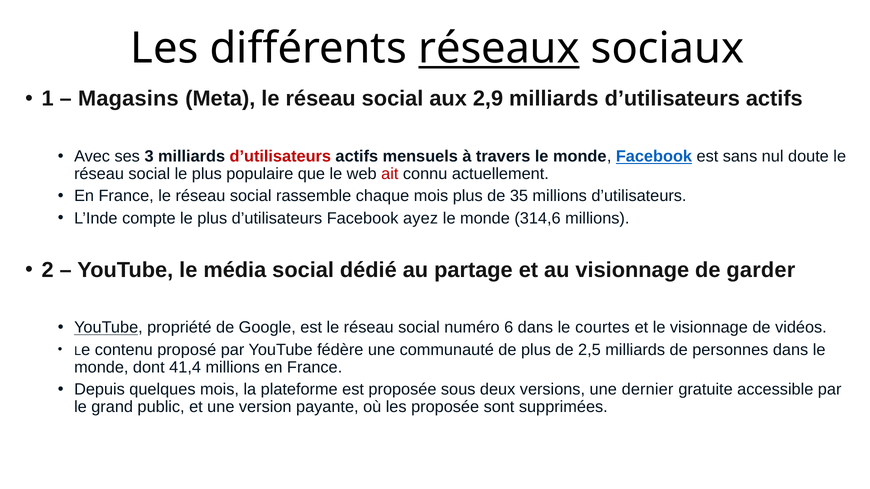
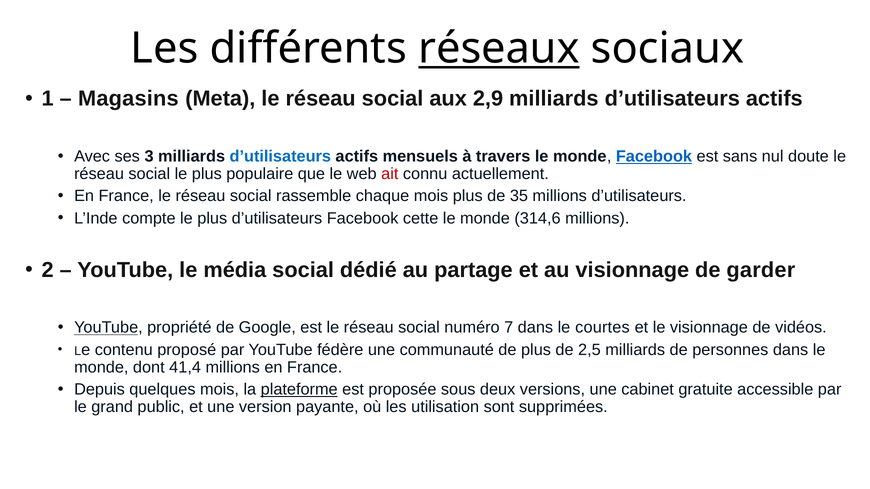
d’utilisateurs at (280, 157) colour: red -> blue
ayez: ayez -> cette
6: 6 -> 7
plateforme underline: none -> present
dernier: dernier -> cabinet
les proposée: proposée -> utilisation
